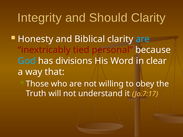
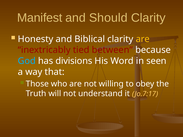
Integrity: Integrity -> Manifest
are at (143, 39) colour: light blue -> yellow
personal: personal -> between
clear: clear -> seen
